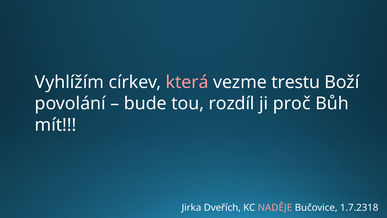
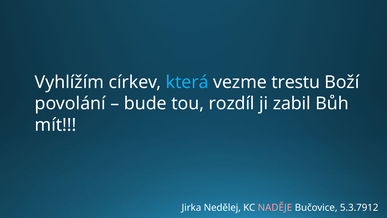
která colour: pink -> light blue
proč: proč -> zabil
Dveřích: Dveřích -> Nedělej
1.7.2318: 1.7.2318 -> 5.3.7912
